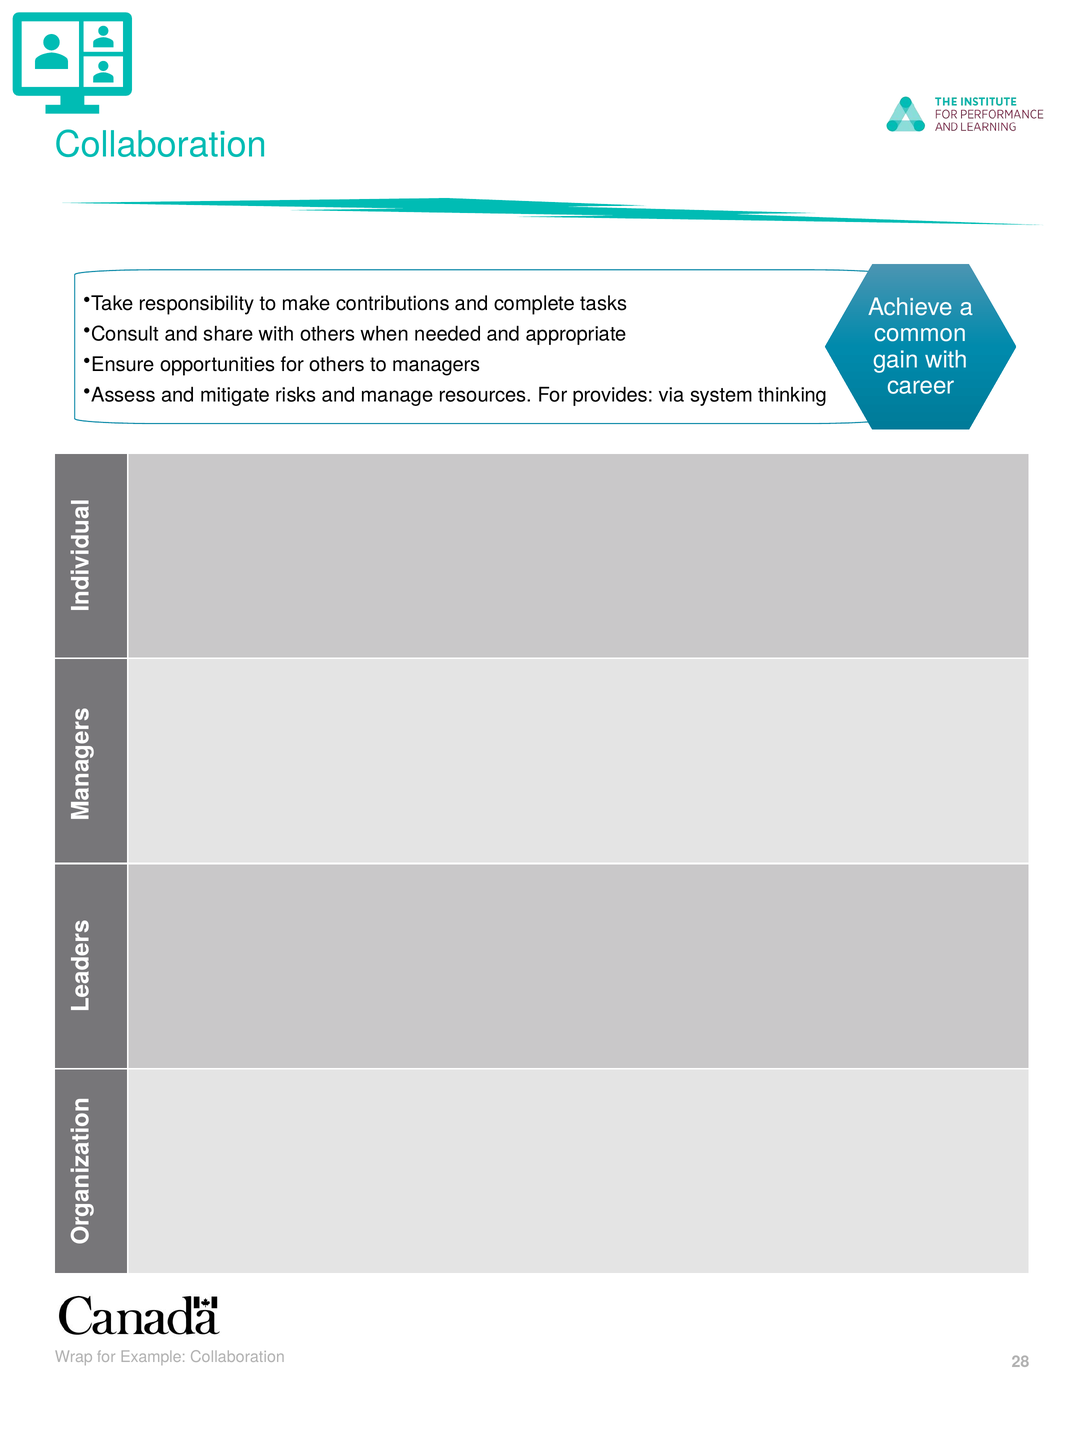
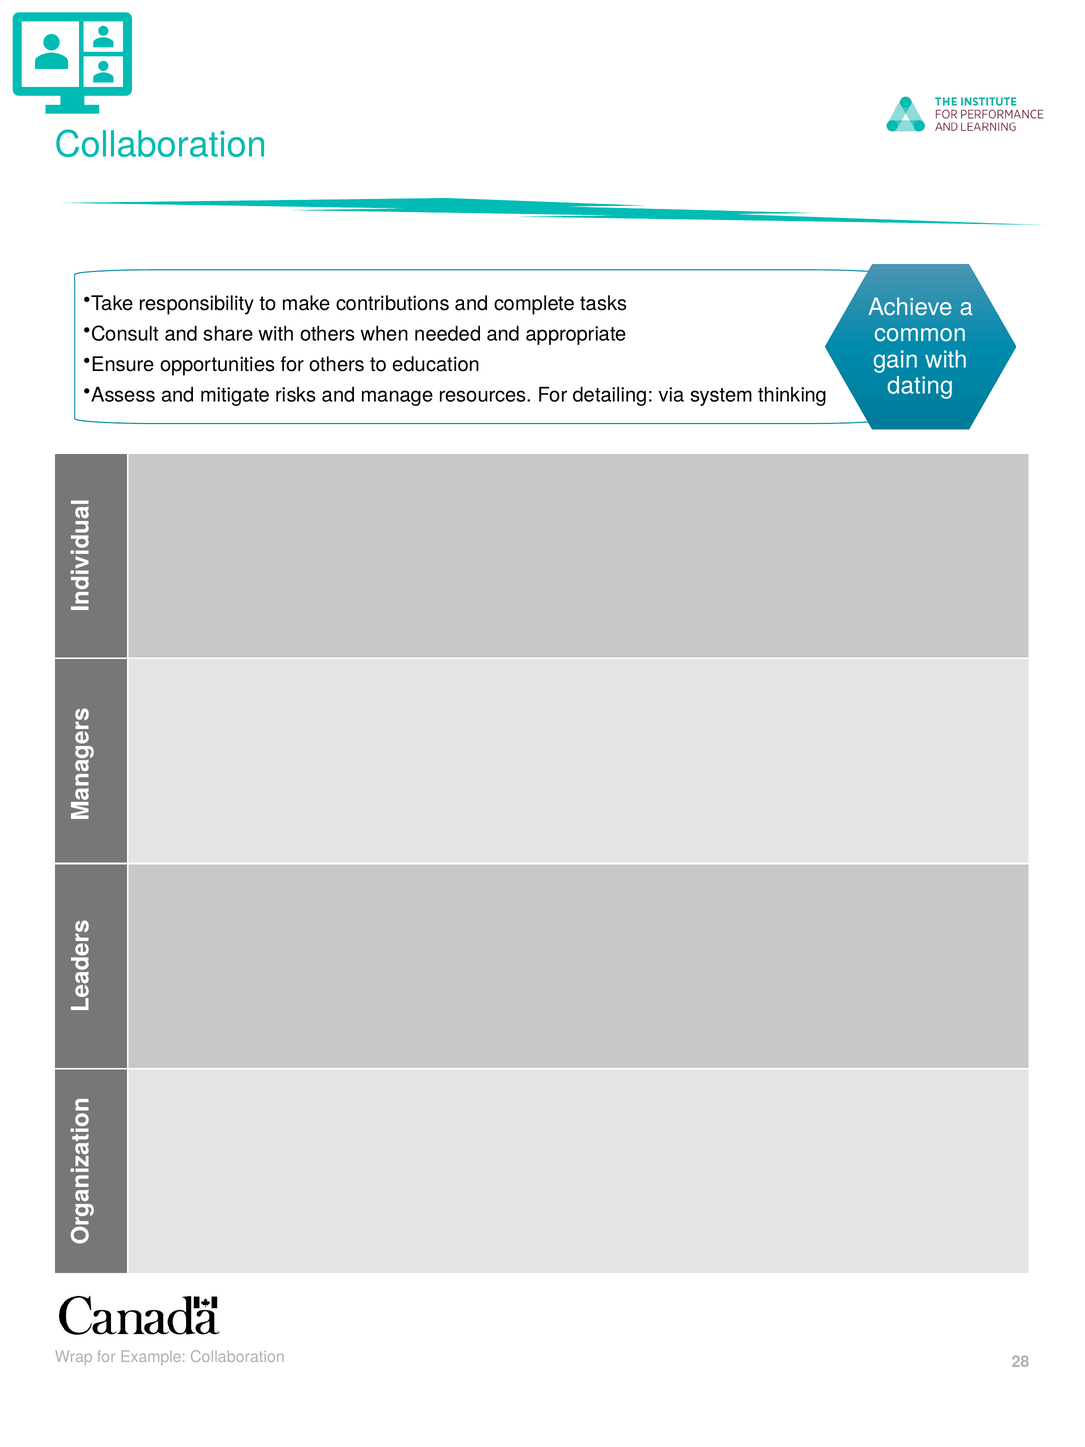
managers: managers -> education
career: career -> dating
provides: provides -> detailing
